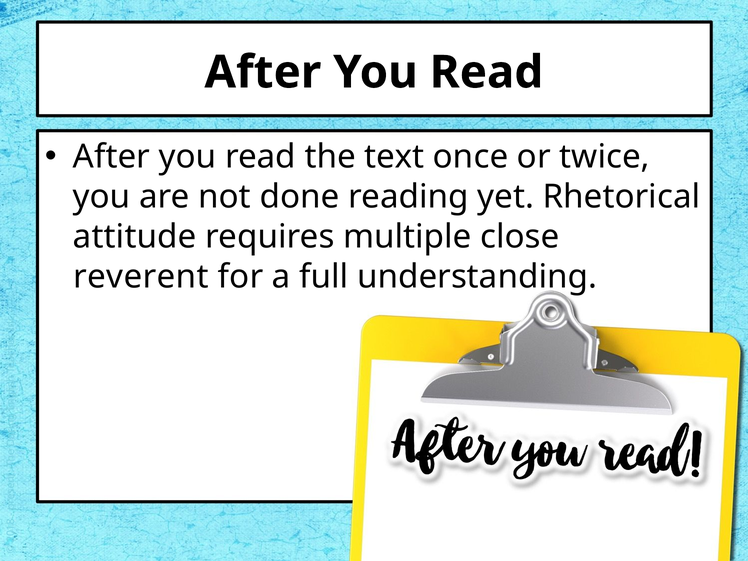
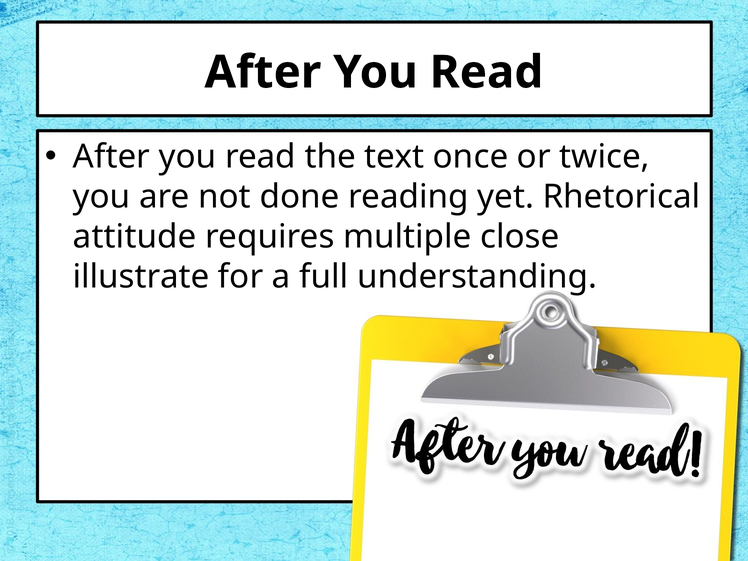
reverent: reverent -> illustrate
